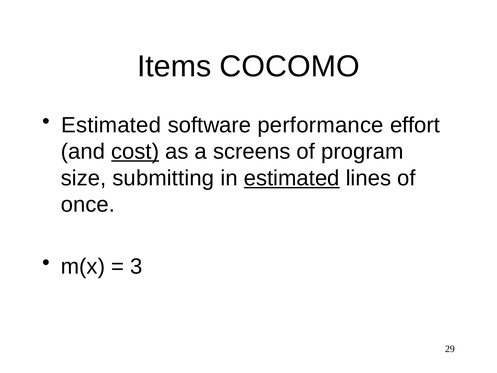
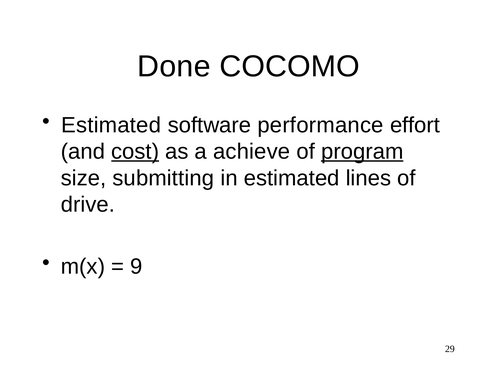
Items: Items -> Done
screens: screens -> achieve
program underline: none -> present
estimated at (292, 178) underline: present -> none
once: once -> drive
3: 3 -> 9
